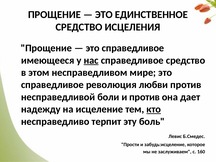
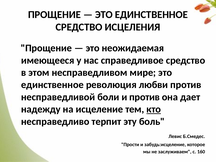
справедливое at (133, 48): справедливое -> неожидаемая
нас underline: present -> none
справедливое at (52, 85): справедливое -> единственное
